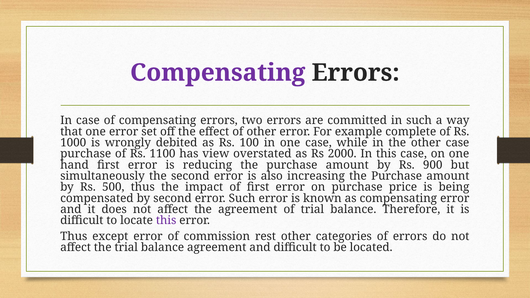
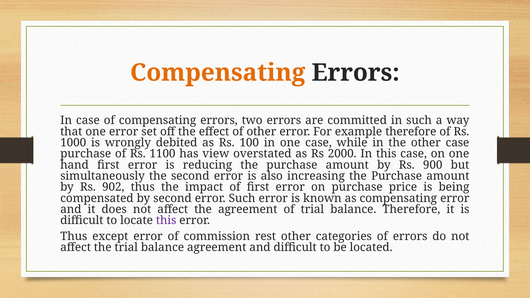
Compensating at (218, 73) colour: purple -> orange
example complete: complete -> therefore
500: 500 -> 902
